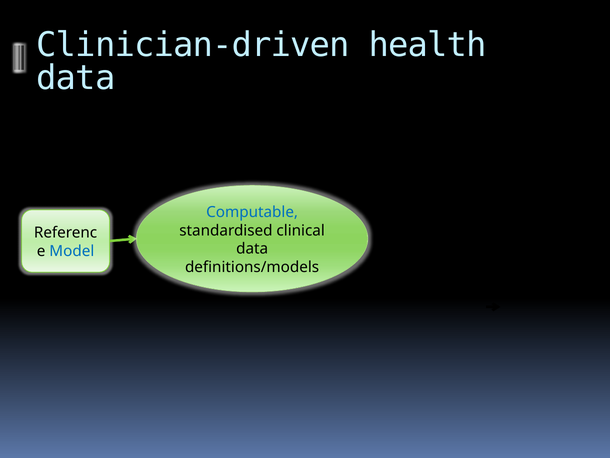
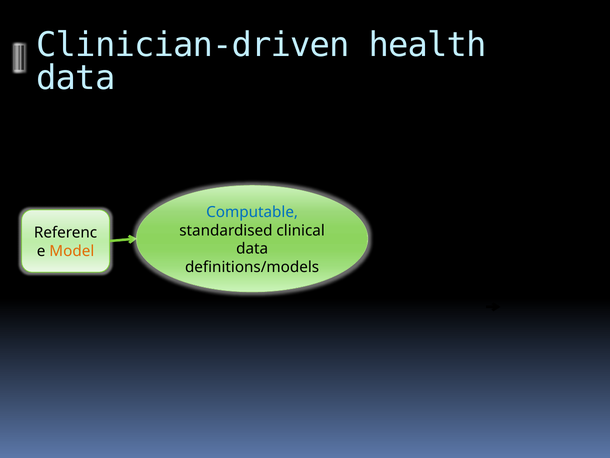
Model colour: blue -> orange
